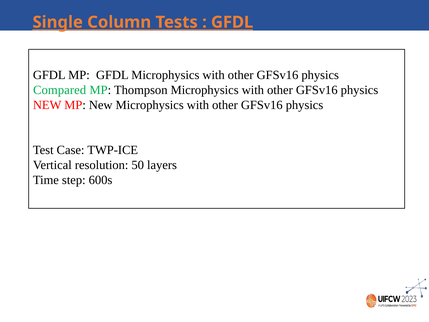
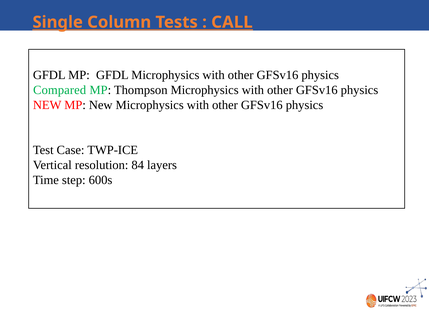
GFDL at (232, 22): GFDL -> CALL
50: 50 -> 84
